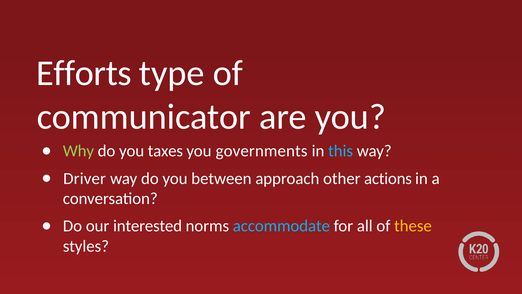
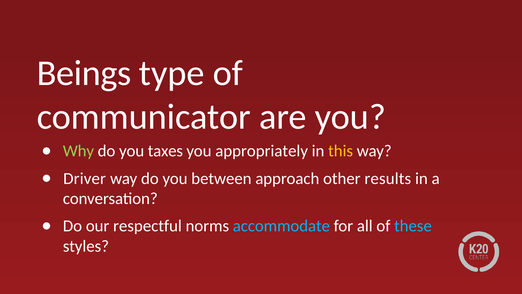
Efforts: Efforts -> Beings
governments: governments -> appropriately
this colour: light blue -> yellow
actions: actions -> results
interested: interested -> respectful
these colour: yellow -> light blue
